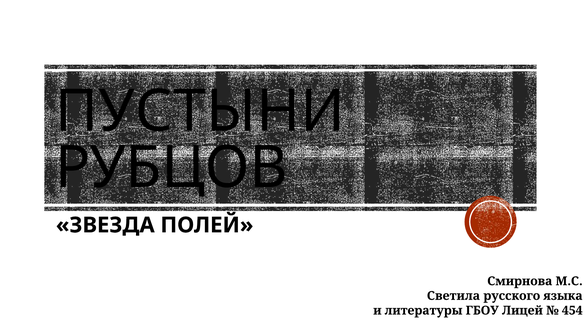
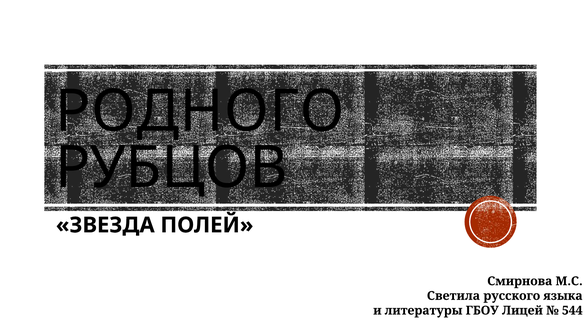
ПУСТЫНИ: ПУСТЫНИ -> РОДНОГО
454: 454 -> 544
